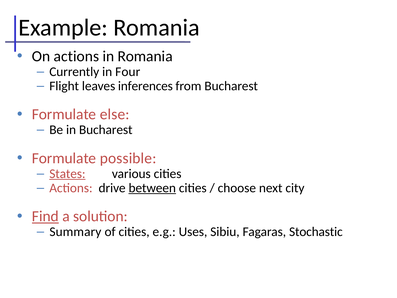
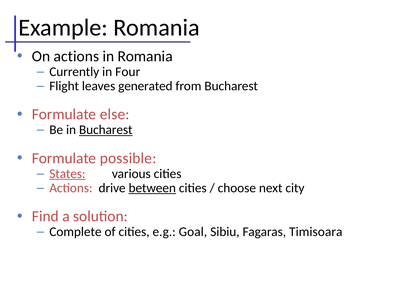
inferences: inferences -> generated
Bucharest at (106, 130) underline: none -> present
Find underline: present -> none
Summary: Summary -> Complete
Uses: Uses -> Goal
Stochastic: Stochastic -> Timisoara
